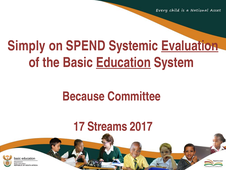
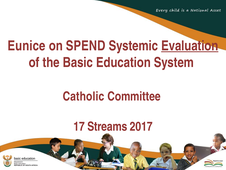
Simply: Simply -> Eunice
Education underline: present -> none
Because: Because -> Catholic
